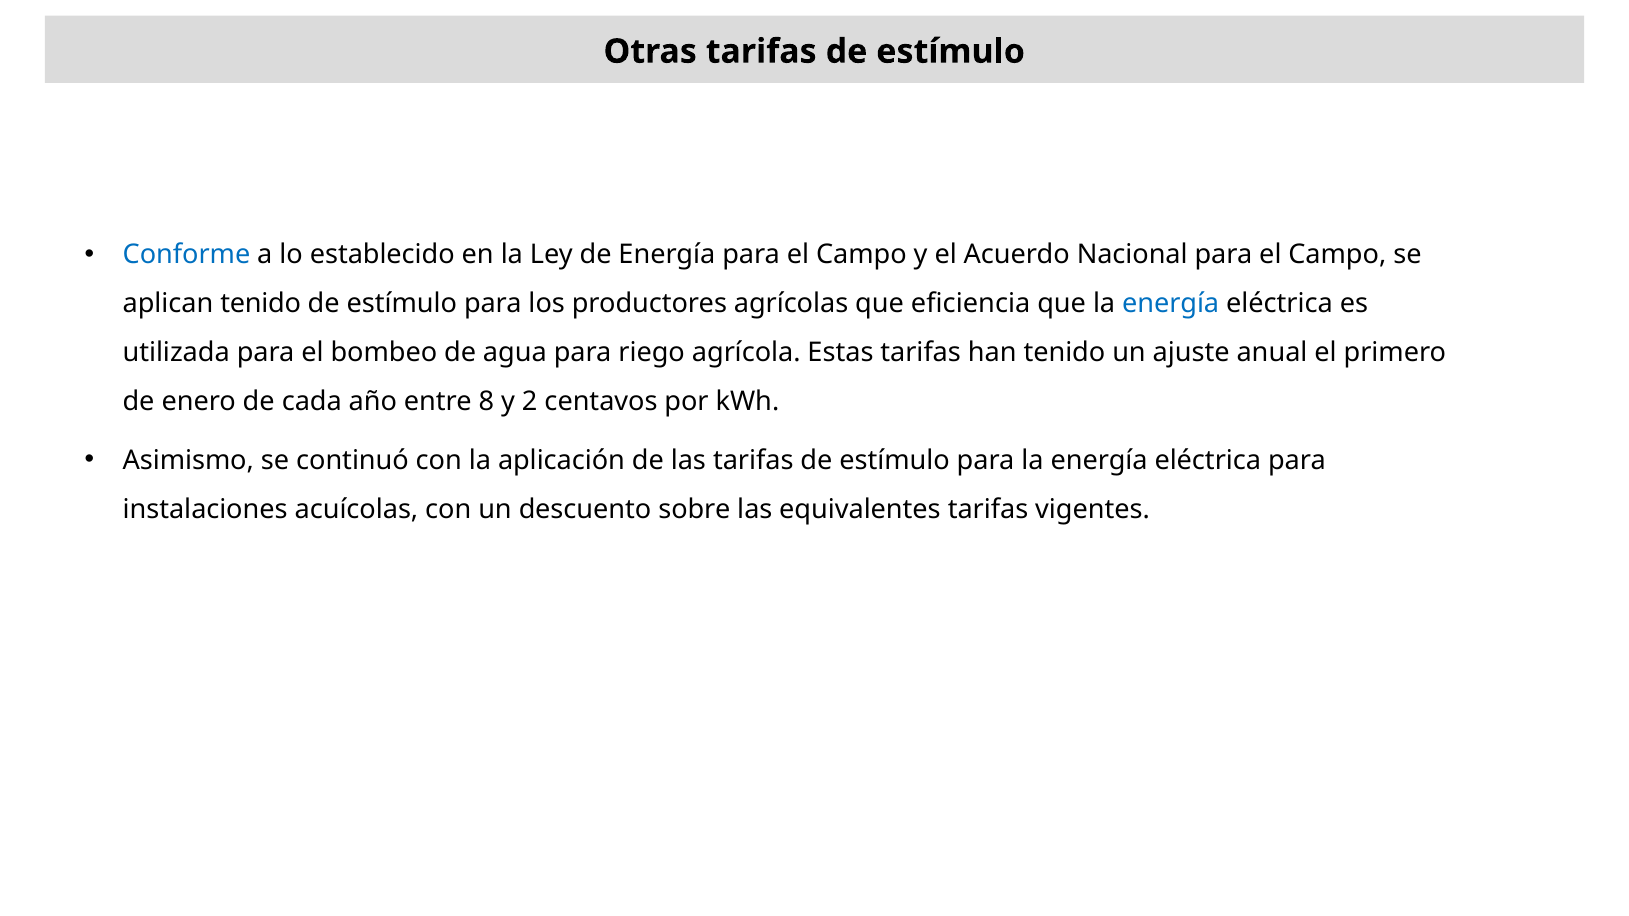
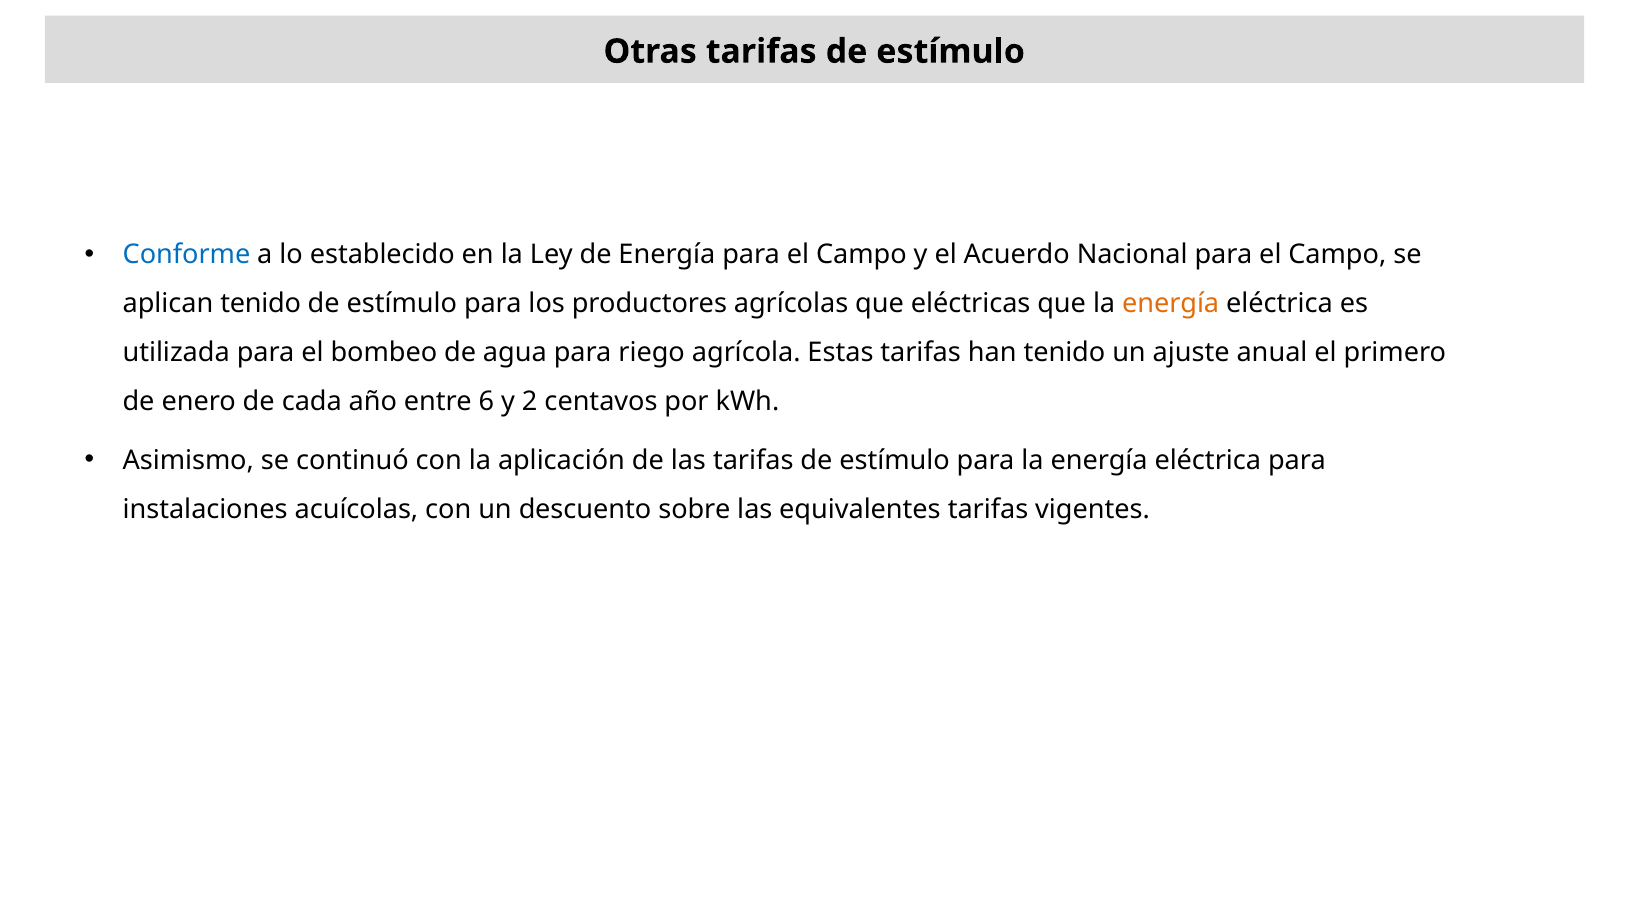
eficiencia: eficiencia -> eléctricas
energía at (1171, 304) colour: blue -> orange
8: 8 -> 6
